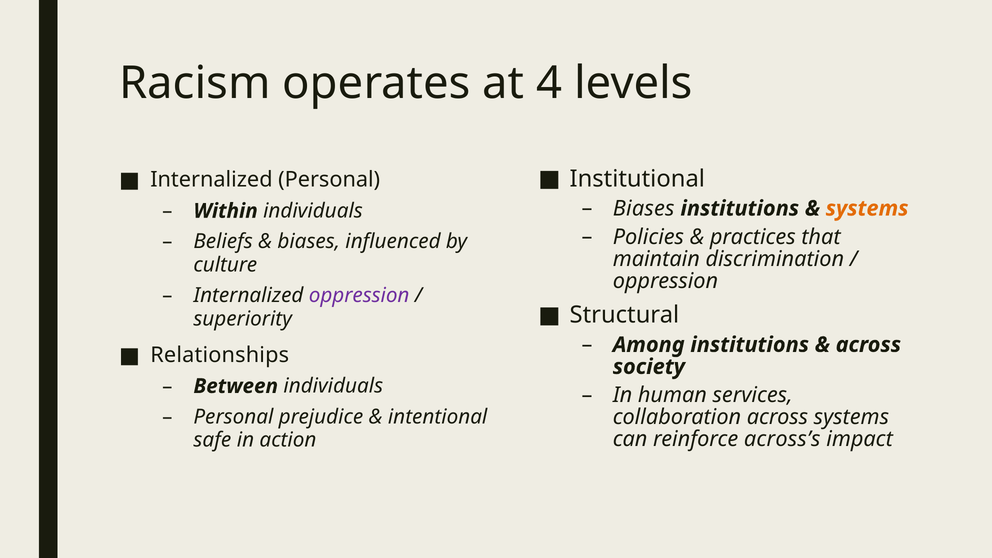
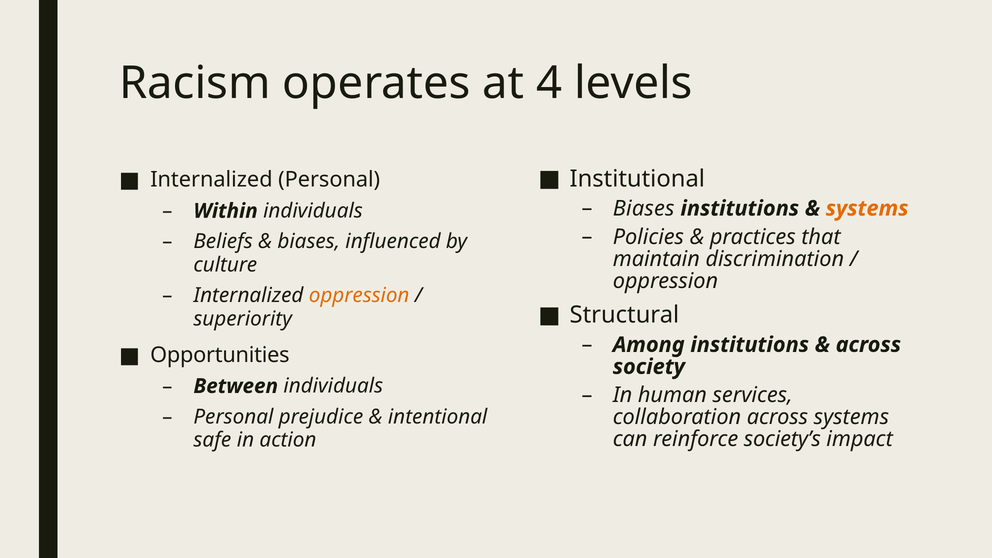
oppression at (359, 295) colour: purple -> orange
Relationships: Relationships -> Opportunities
across’s: across’s -> society’s
